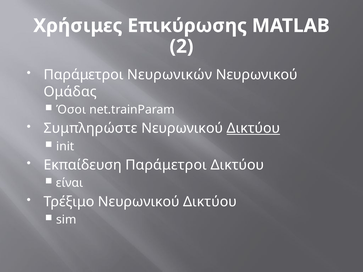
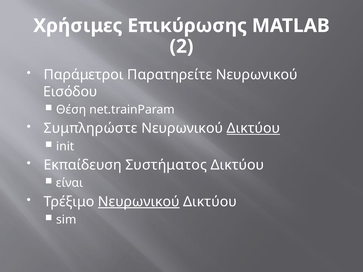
Νευρωνικών: Νευρωνικών -> Παρατηρείτε
Ομάδας: Ομάδας -> Εισόδου
Όσοι: Όσοι -> Θέση
Εκπαίδευση Παράμετροι: Παράμετροι -> Συστήματος
Νευρωνικού at (139, 202) underline: none -> present
